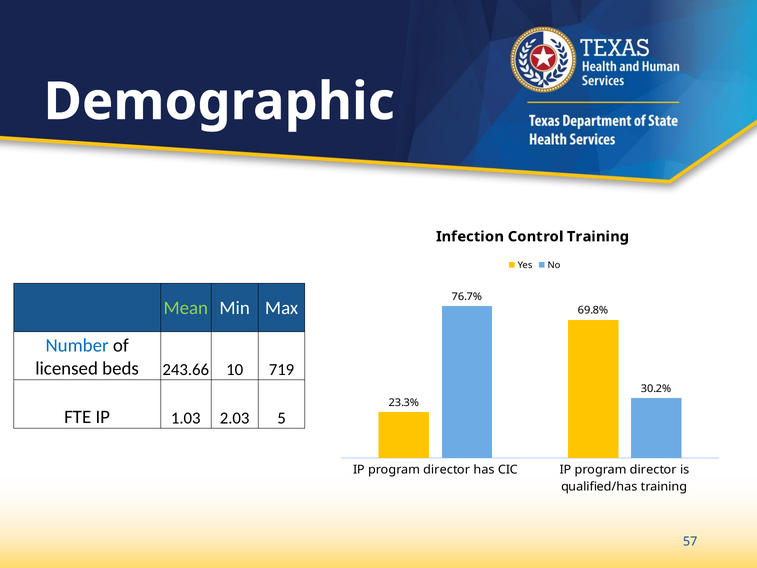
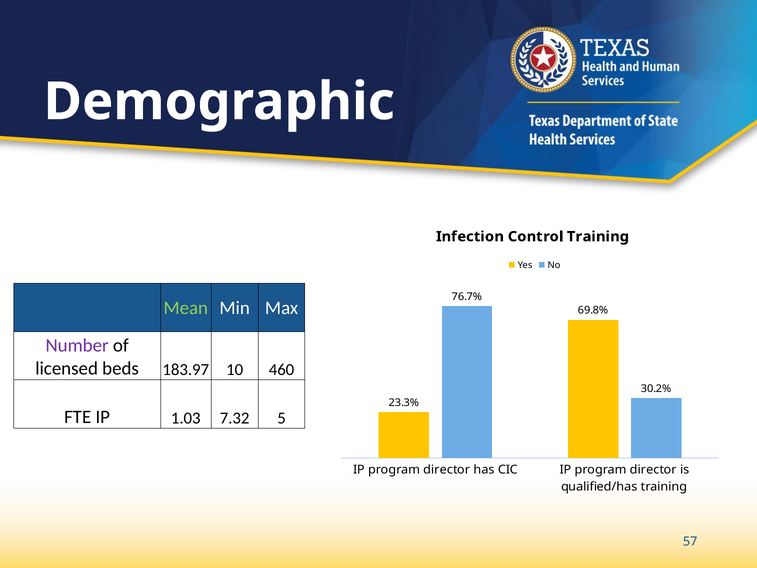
Number colour: blue -> purple
243.66: 243.66 -> 183.97
719: 719 -> 460
2.03: 2.03 -> 7.32
